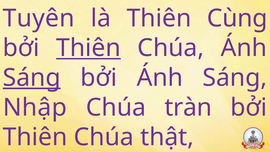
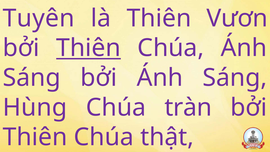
Cùng: Cùng -> Vươn
Sáng at (32, 78) underline: present -> none
Nhập: Nhập -> Hùng
